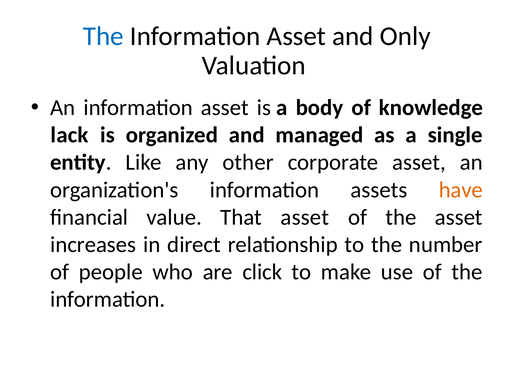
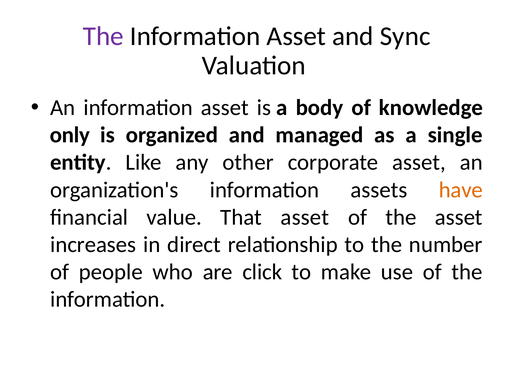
The at (103, 36) colour: blue -> purple
Only: Only -> Sync
lack: lack -> only
